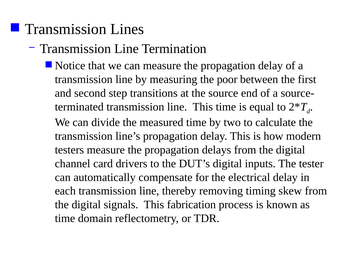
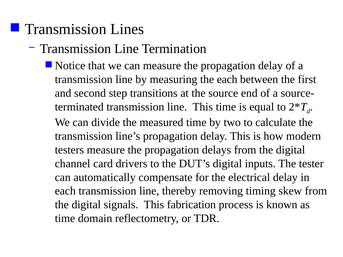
the poor: poor -> each
